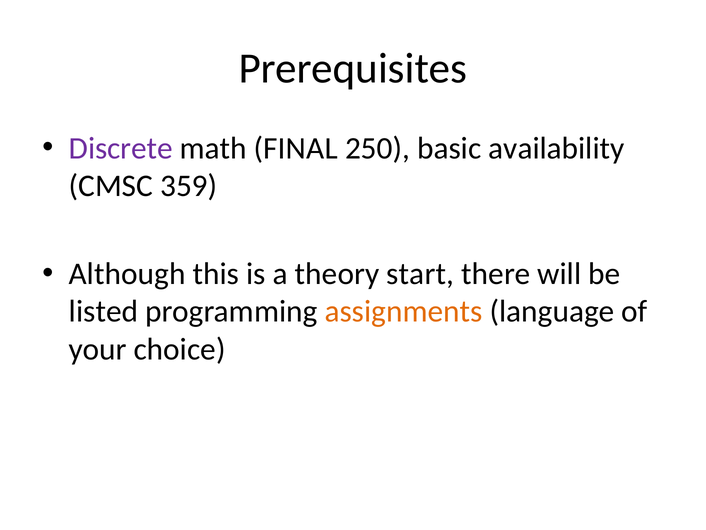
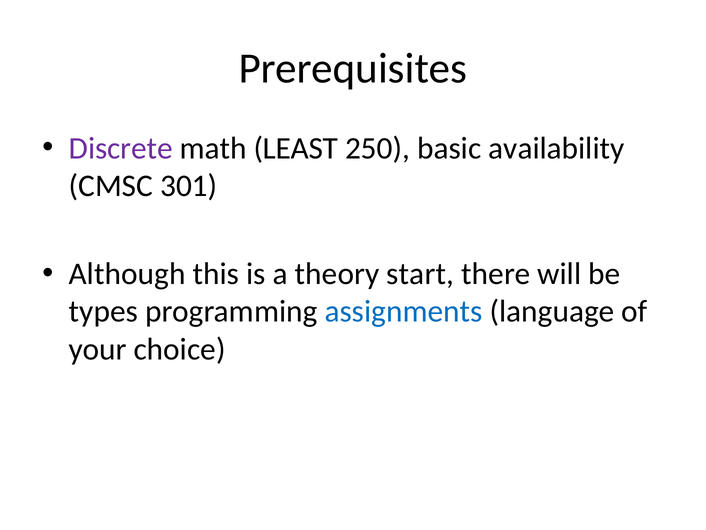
FINAL: FINAL -> LEAST
359: 359 -> 301
listed: listed -> types
assignments colour: orange -> blue
